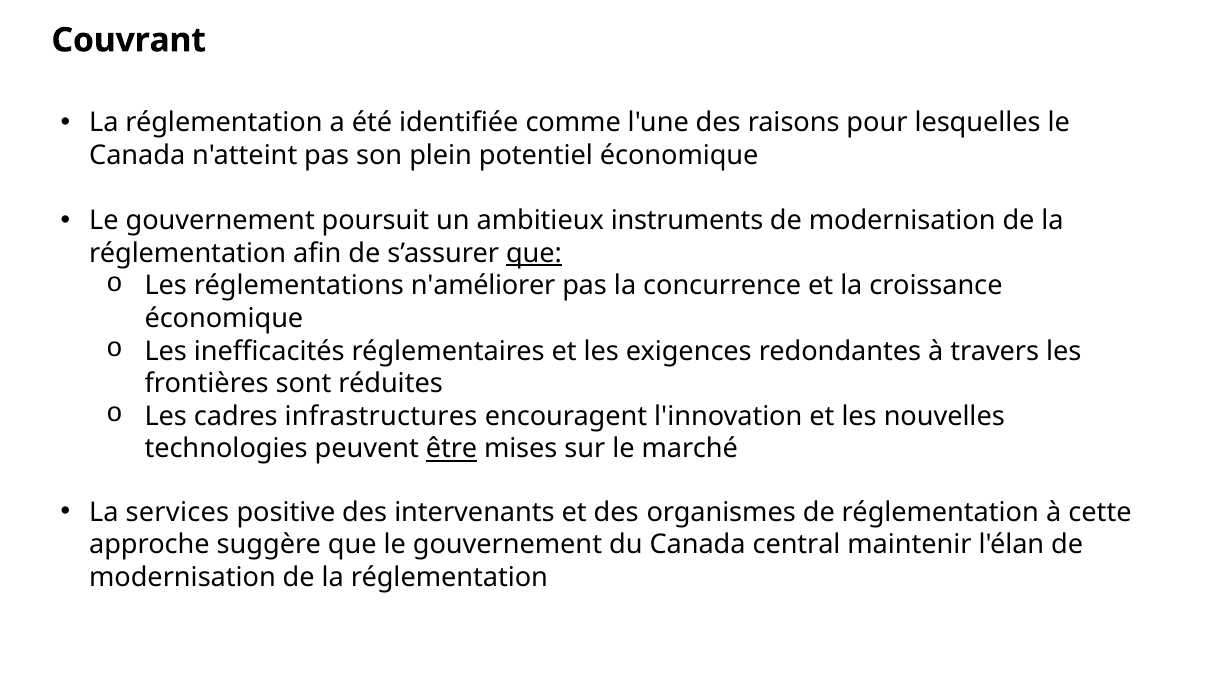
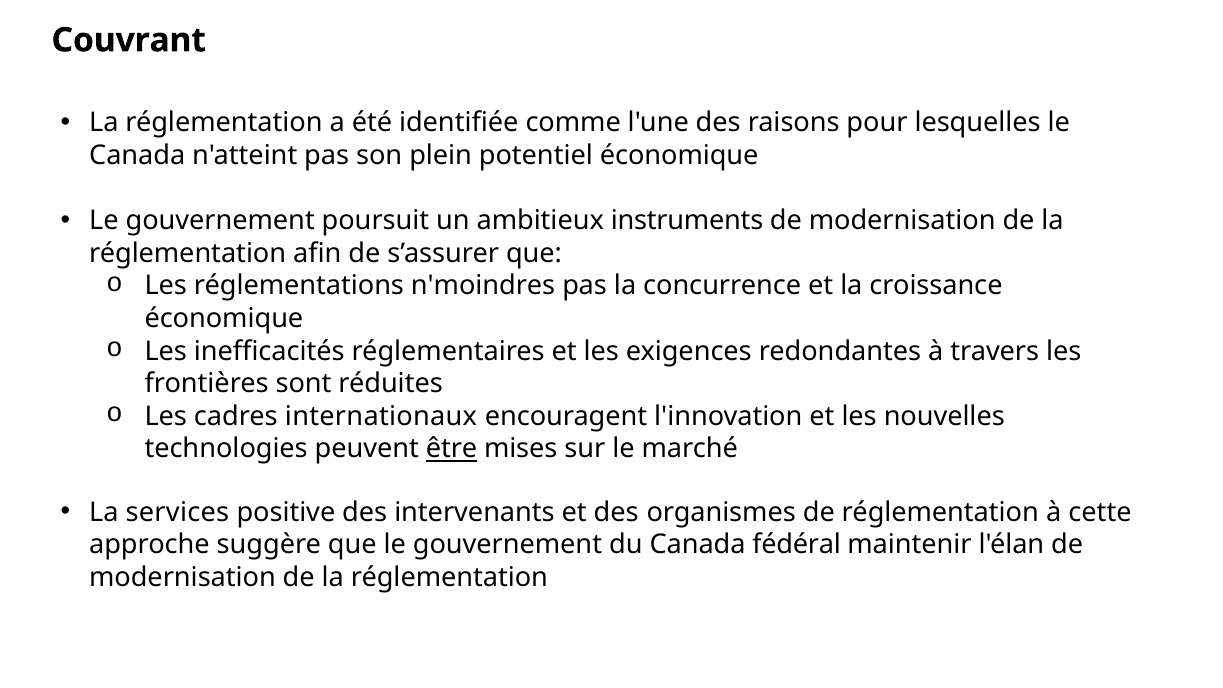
que at (534, 253) underline: present -> none
n'améliorer: n'améliorer -> n'moindres
infrastructures: infrastructures -> internationaux
central: central -> fédéral
